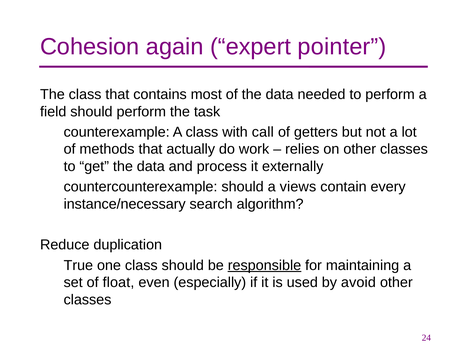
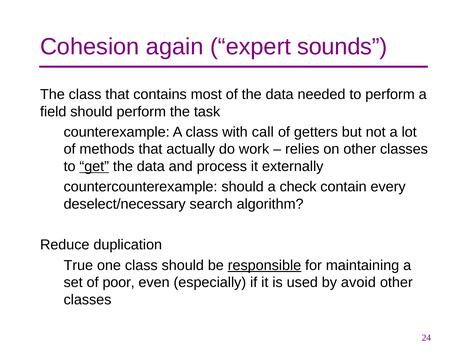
pointer: pointer -> sounds
get underline: none -> present
views: views -> check
instance/necessary: instance/necessary -> deselect/necessary
float: float -> poor
